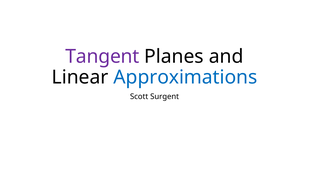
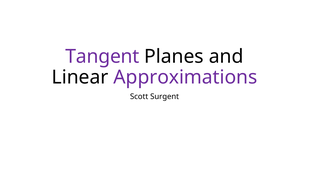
Approximations colour: blue -> purple
